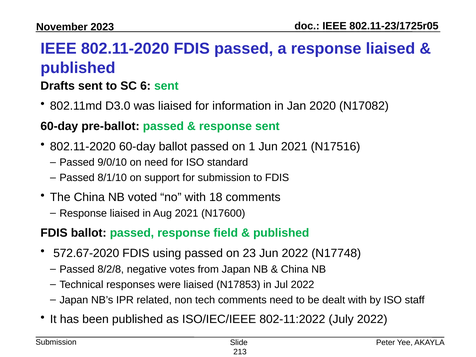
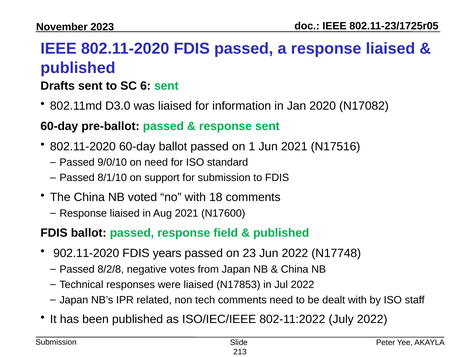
572.67-2020: 572.67-2020 -> 902.11-2020
using: using -> years
